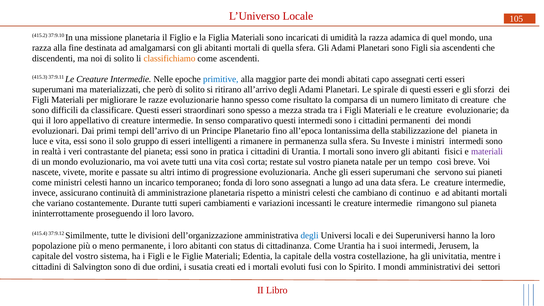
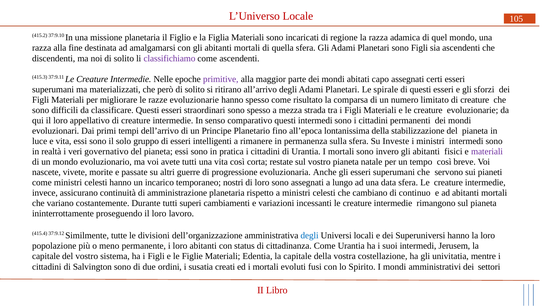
umidità: umidità -> regione
classifichiamo colour: orange -> purple
primitive colour: blue -> purple
contrastante: contrastante -> governativo
intimo: intimo -> guerre
fonda: fonda -> nostri
